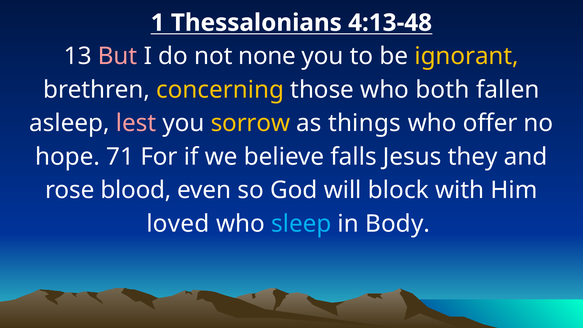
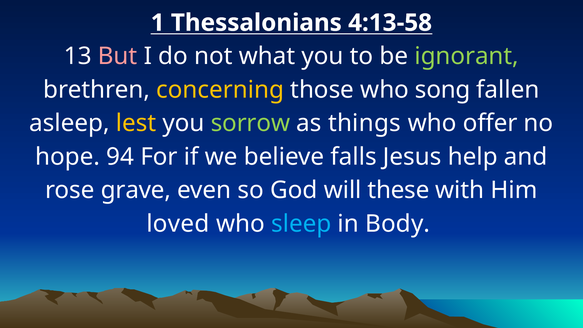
4:13-48: 4:13-48 -> 4:13-58
none: none -> what
ignorant colour: yellow -> light green
both: both -> song
lest colour: pink -> yellow
sorrow colour: yellow -> light green
71: 71 -> 94
they: they -> help
blood: blood -> grave
block: block -> these
